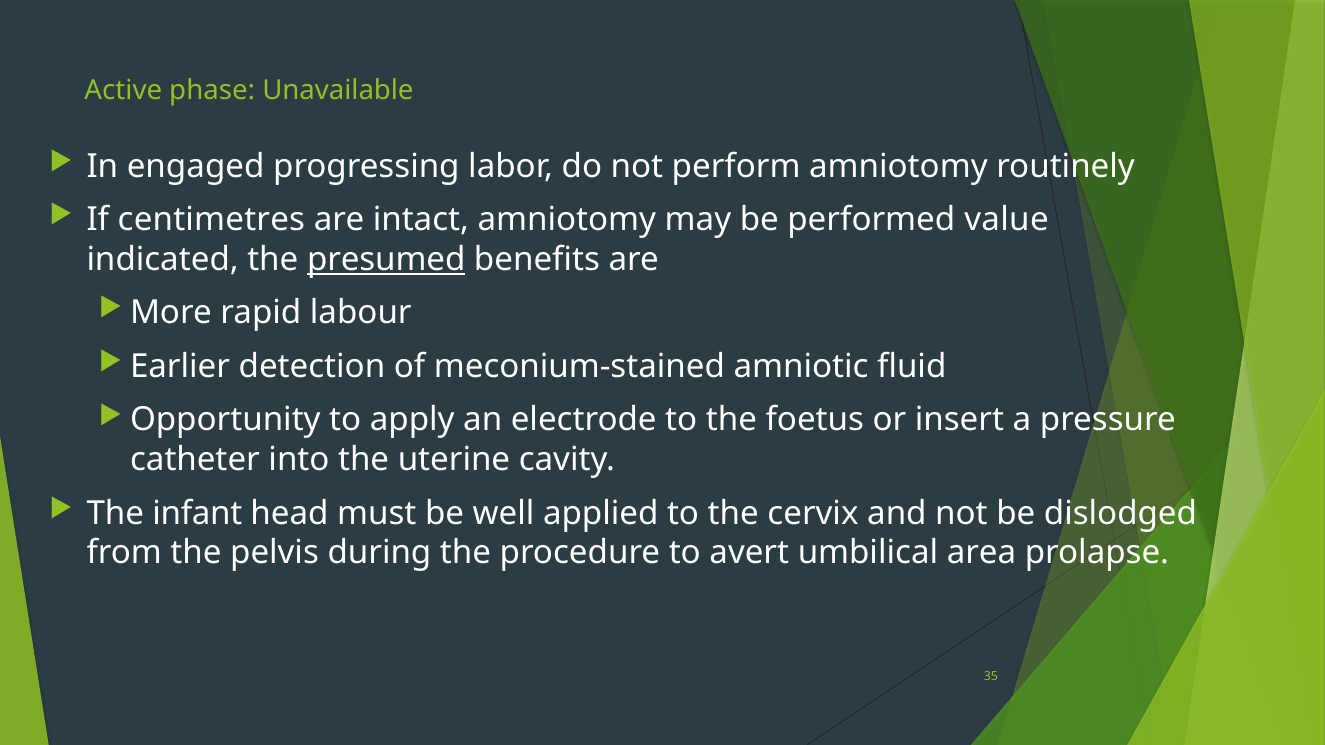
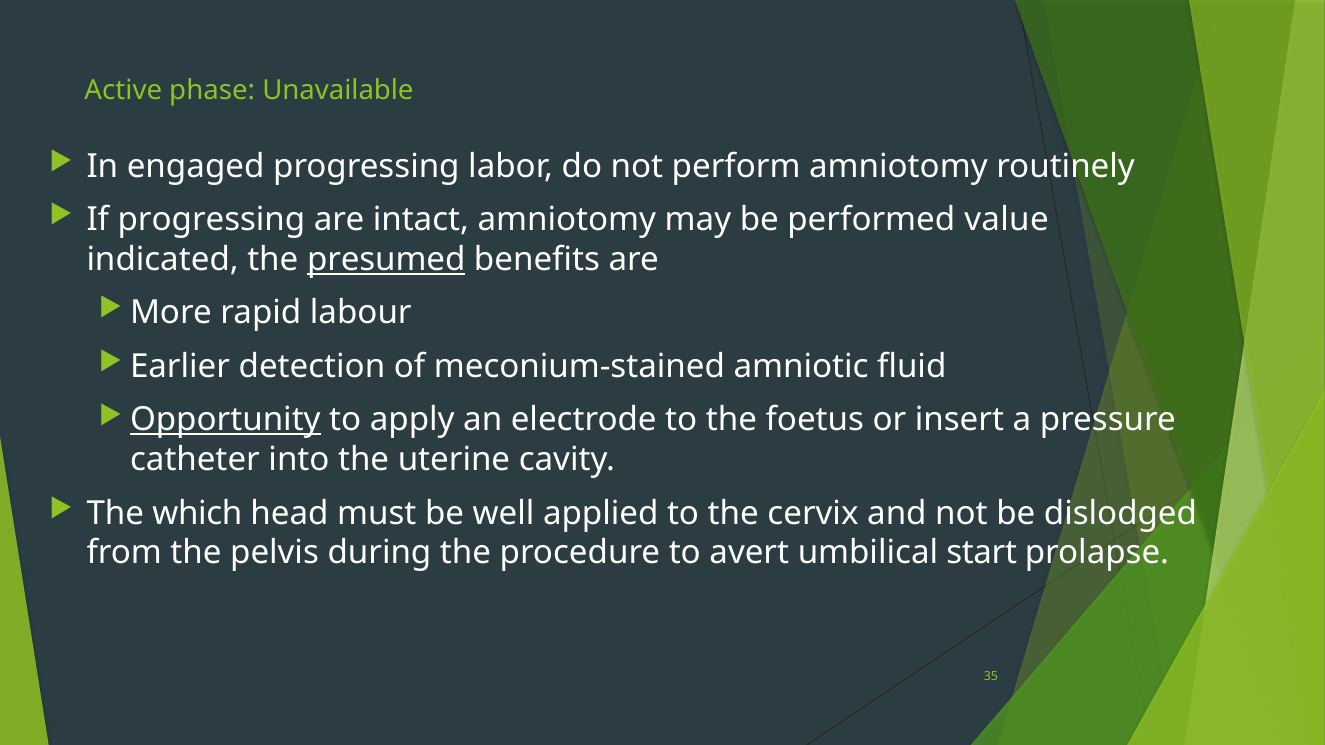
If centimetres: centimetres -> progressing
Opportunity underline: none -> present
infant: infant -> which
area: area -> start
